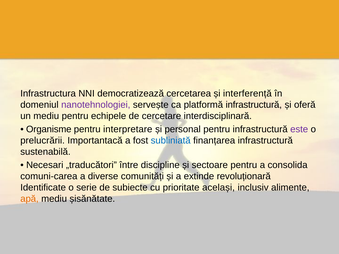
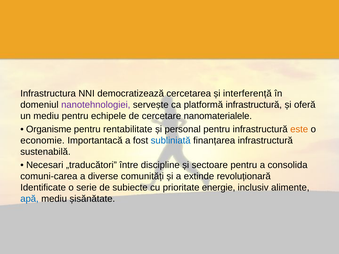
interdisciplinară: interdisciplinară -> nanomaterialele
interpretare: interpretare -> rentabilitate
este colour: purple -> orange
prelucrării: prelucrării -> economie
același: același -> energie
apă colour: orange -> blue
